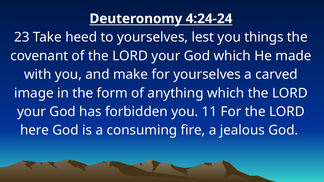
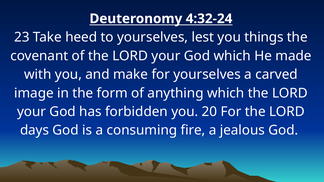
4:24-24: 4:24-24 -> 4:32-24
11: 11 -> 20
here: here -> days
